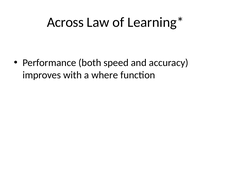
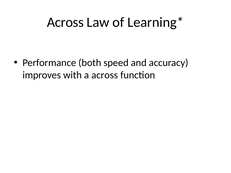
a where: where -> across
